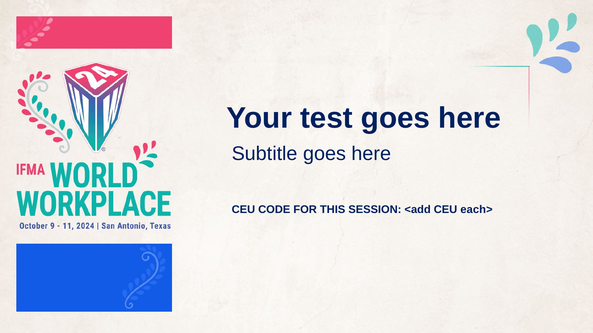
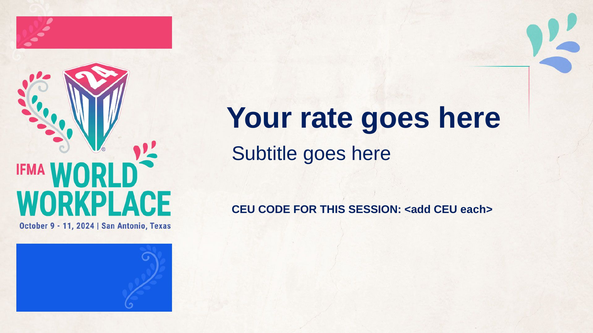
test: test -> rate
